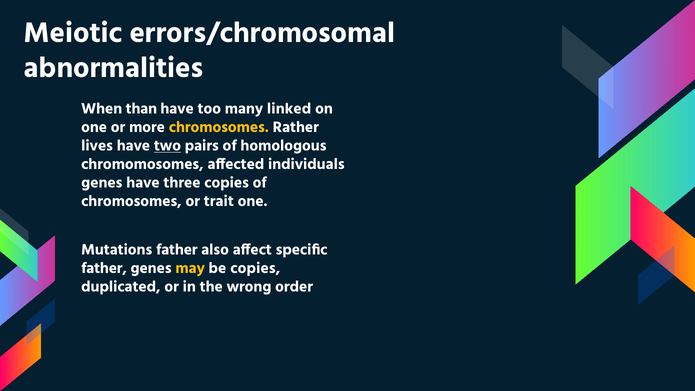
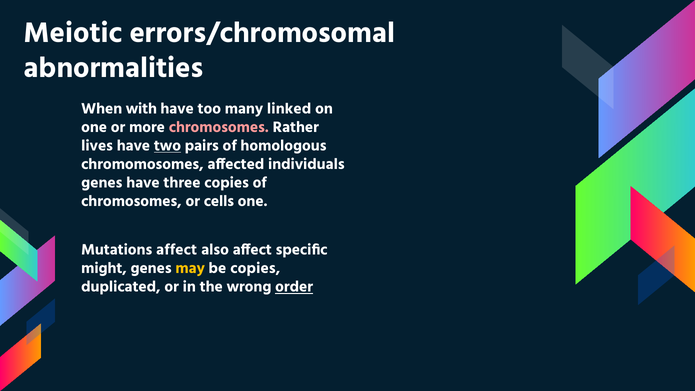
than: than -> with
chromosomes at (219, 127) colour: yellow -> pink
trait: trait -> cells
Mutations father: father -> affect
father at (104, 268): father -> might
order underline: none -> present
